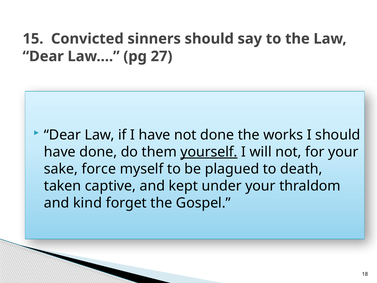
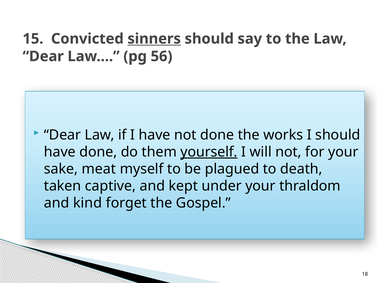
sinners underline: none -> present
27: 27 -> 56
force: force -> meat
